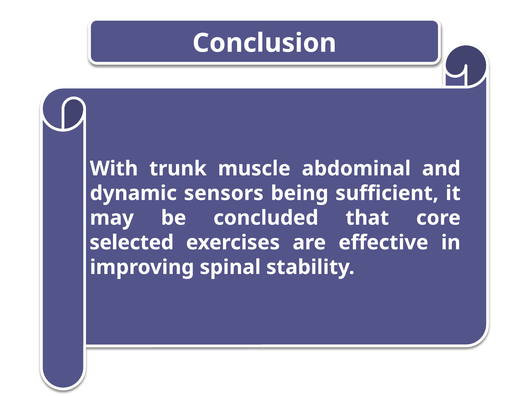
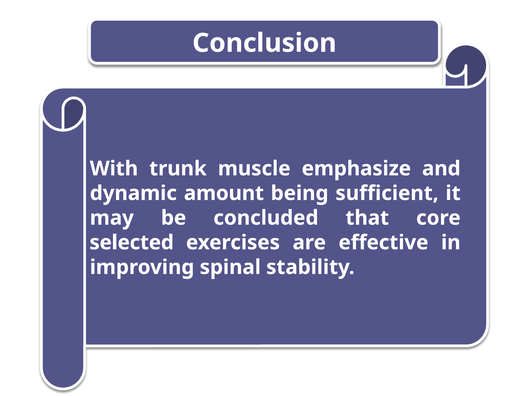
abdominal: abdominal -> emphasize
sensors: sensors -> amount
